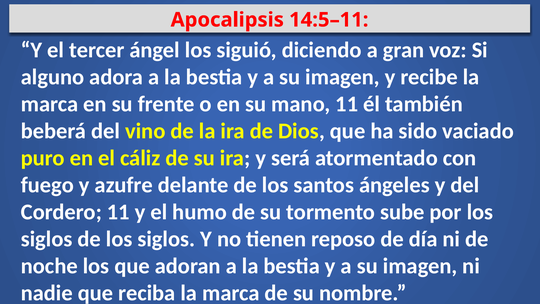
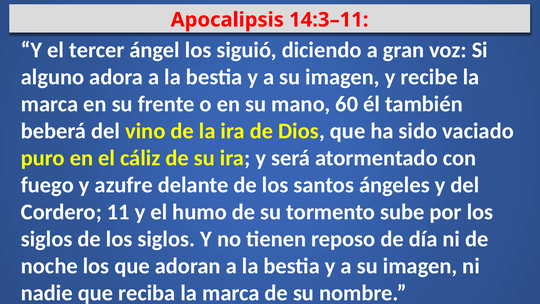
14:5–11: 14:5–11 -> 14:3–11
mano 11: 11 -> 60
